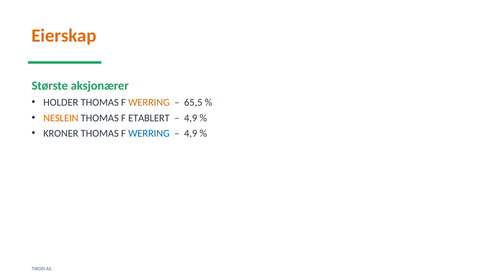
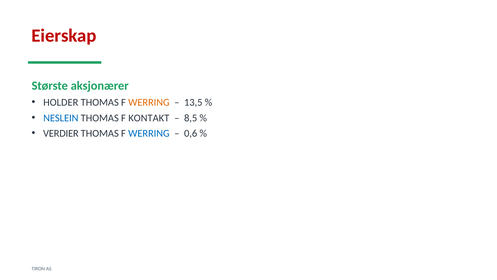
Eierskap colour: orange -> red
65,5: 65,5 -> 13,5
NESLEIN colour: orange -> blue
ETABLERT: ETABLERT -> KONTAKT
4,9 at (191, 118): 4,9 -> 8,5
KRONER: KRONER -> VERDIER
4,9 at (191, 133): 4,9 -> 0,6
